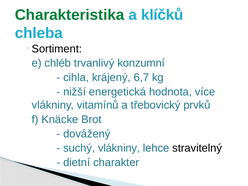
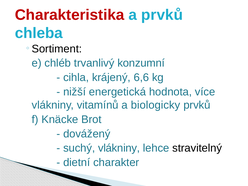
Charakteristika colour: green -> red
a klíčků: klíčků -> prvků
6,7: 6,7 -> 6,6
třebovický: třebovický -> biologicky
